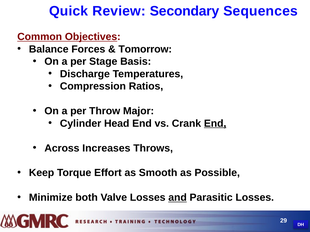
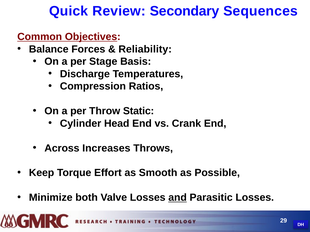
Tomorrow: Tomorrow -> Reliability
Major: Major -> Static
End at (215, 124) underline: present -> none
